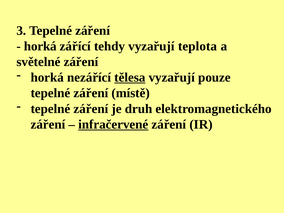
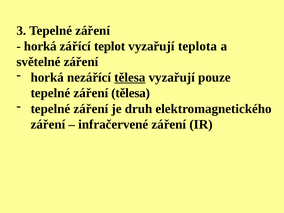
tehdy: tehdy -> teplot
záření místě: místě -> tělesa
infračervené underline: present -> none
